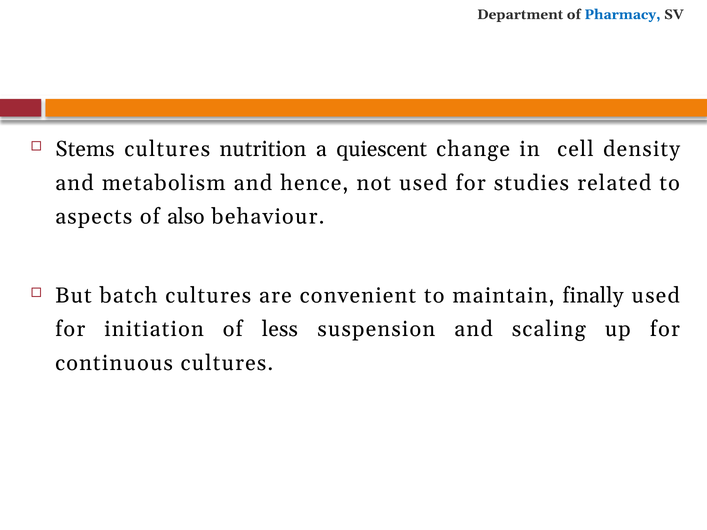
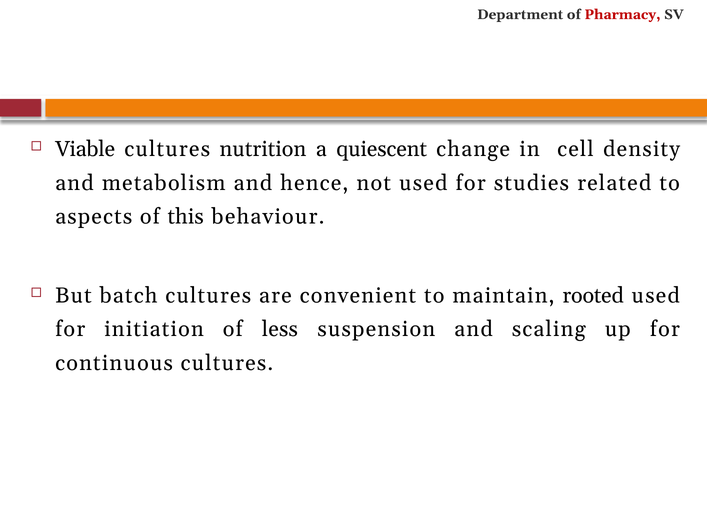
Pharmacy colour: blue -> red
Stems: Stems -> Viable
also: also -> this
finally: finally -> rooted
